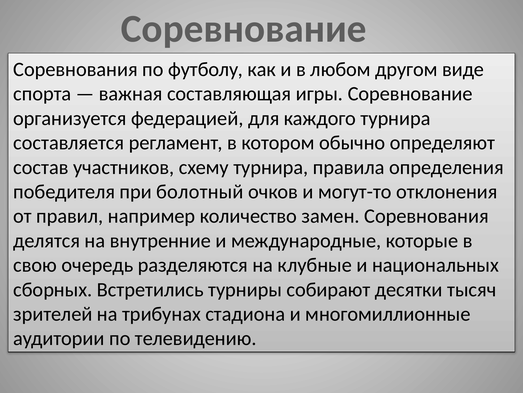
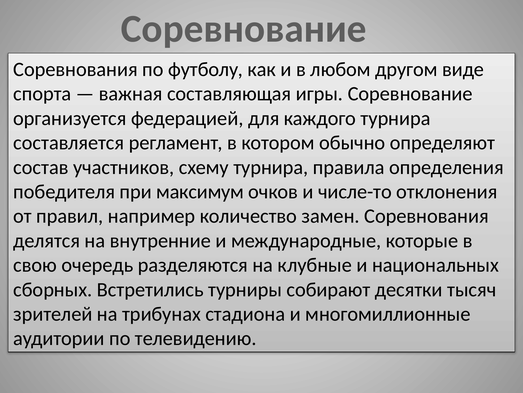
болотный: болотный -> максимум
могут-то: могут-то -> числе-то
